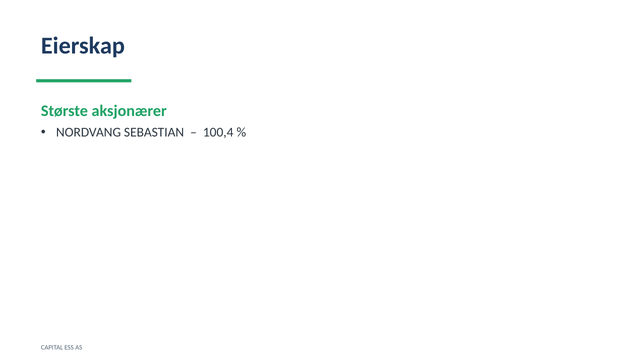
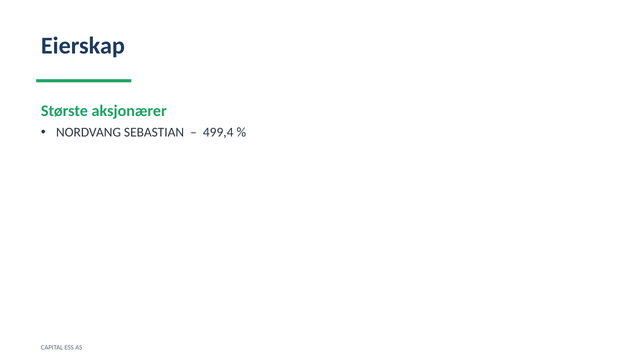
100,4: 100,4 -> 499,4
